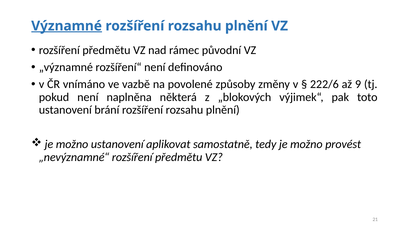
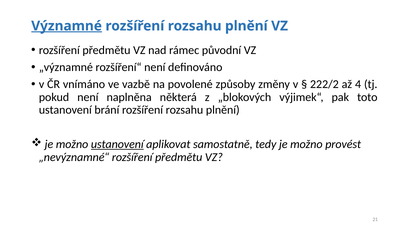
222/6: 222/6 -> 222/2
9: 9 -> 4
ustanovení at (117, 144) underline: none -> present
